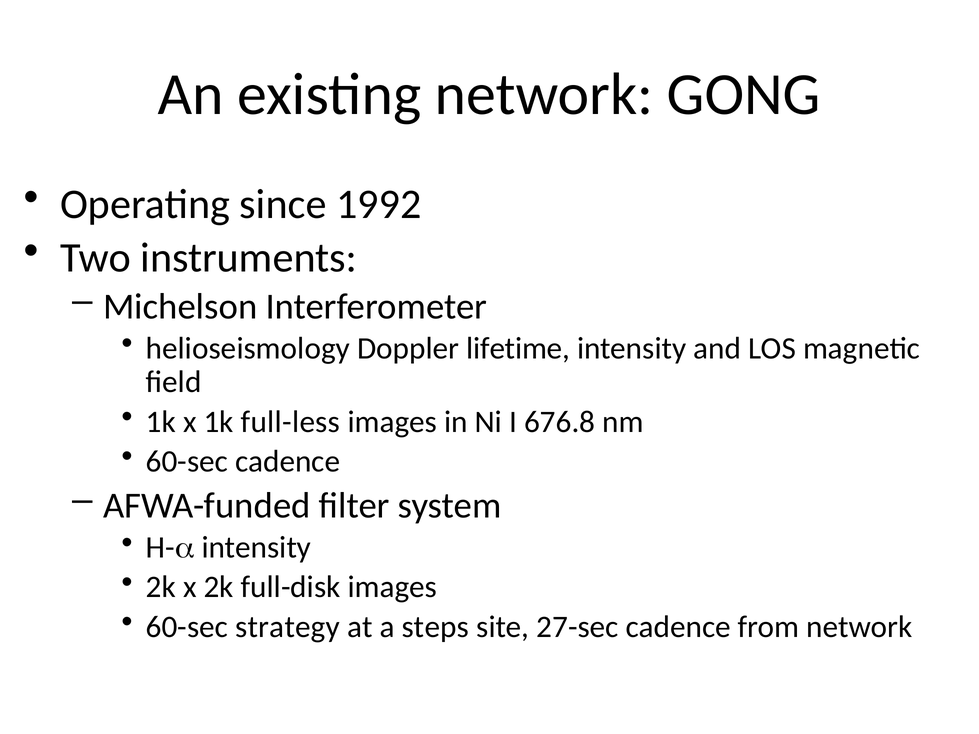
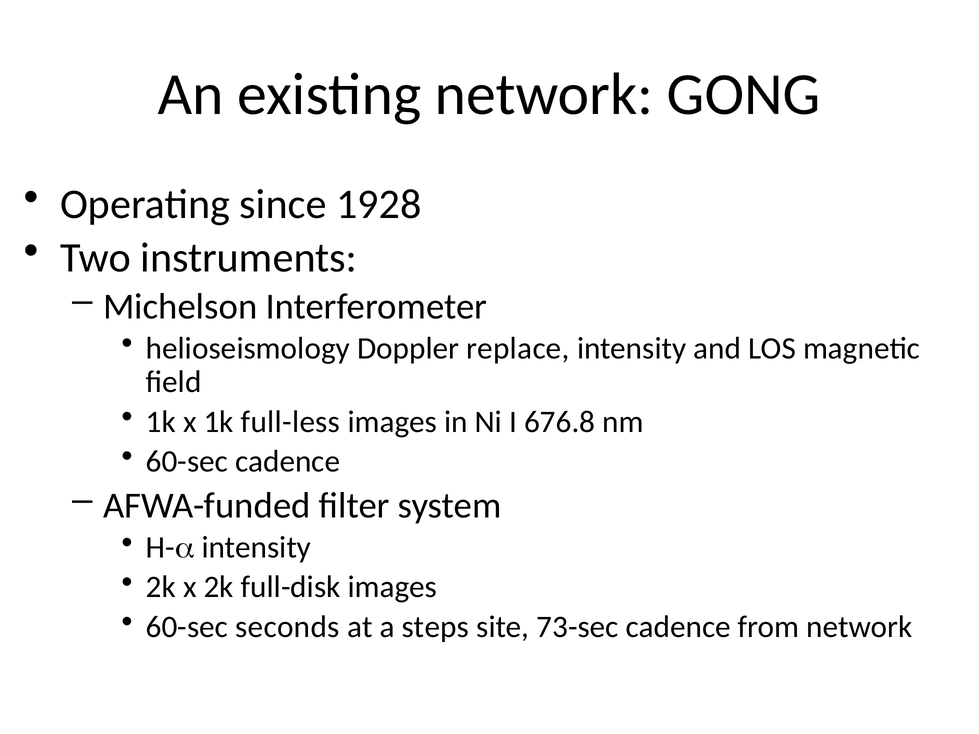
1992: 1992 -> 1928
lifetime: lifetime -> replace
strategy: strategy -> seconds
27-sec: 27-sec -> 73-sec
